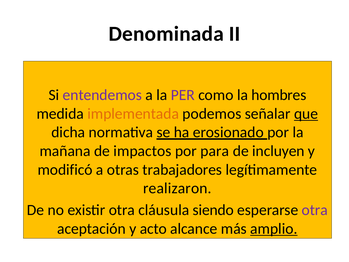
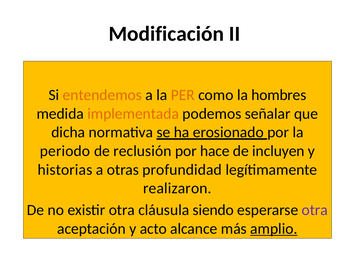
Denominada: Denominada -> Modificación
entendemos colour: purple -> orange
PER colour: purple -> orange
que underline: present -> none
mañana: mañana -> periodo
impactos: impactos -> reclusión
para: para -> hace
modificó: modificó -> historias
trabajadores: trabajadores -> profundidad
